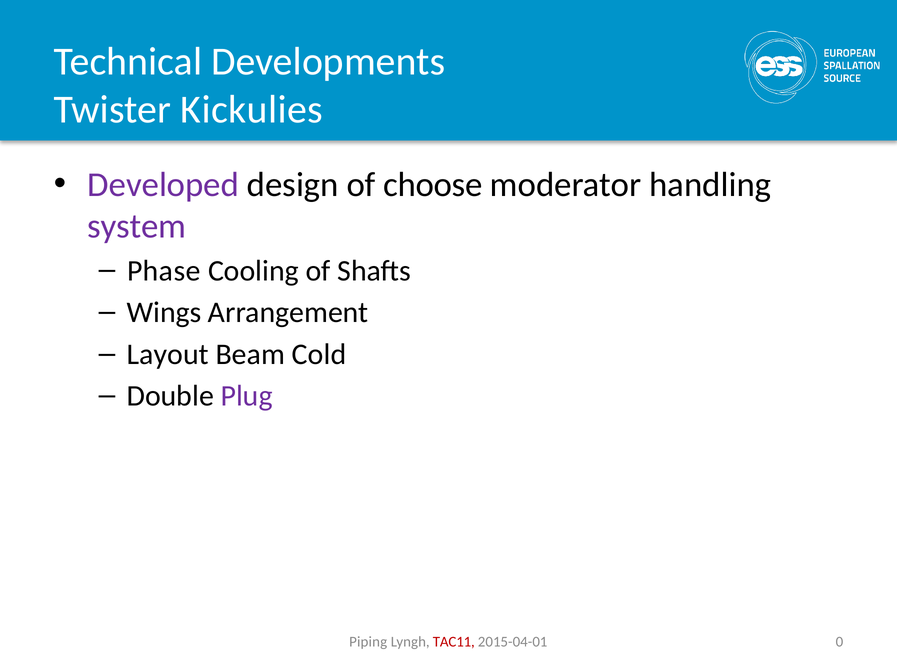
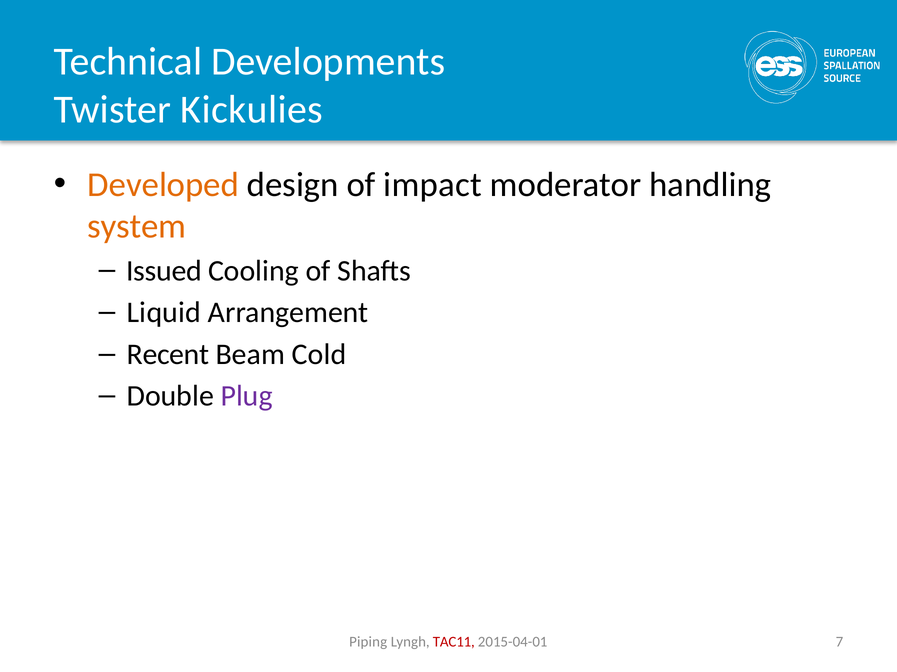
Developed colour: purple -> orange
choose: choose -> impact
system colour: purple -> orange
Phase: Phase -> Issued
Wings: Wings -> Liquid
Layout: Layout -> Recent
0: 0 -> 7
